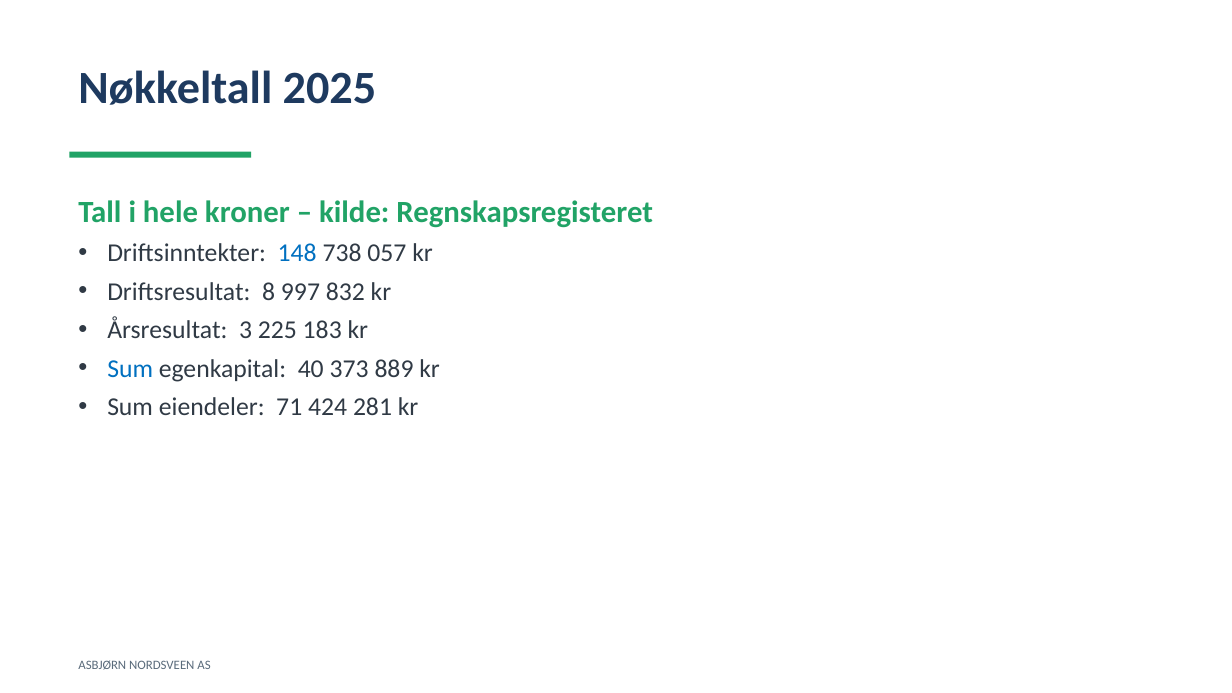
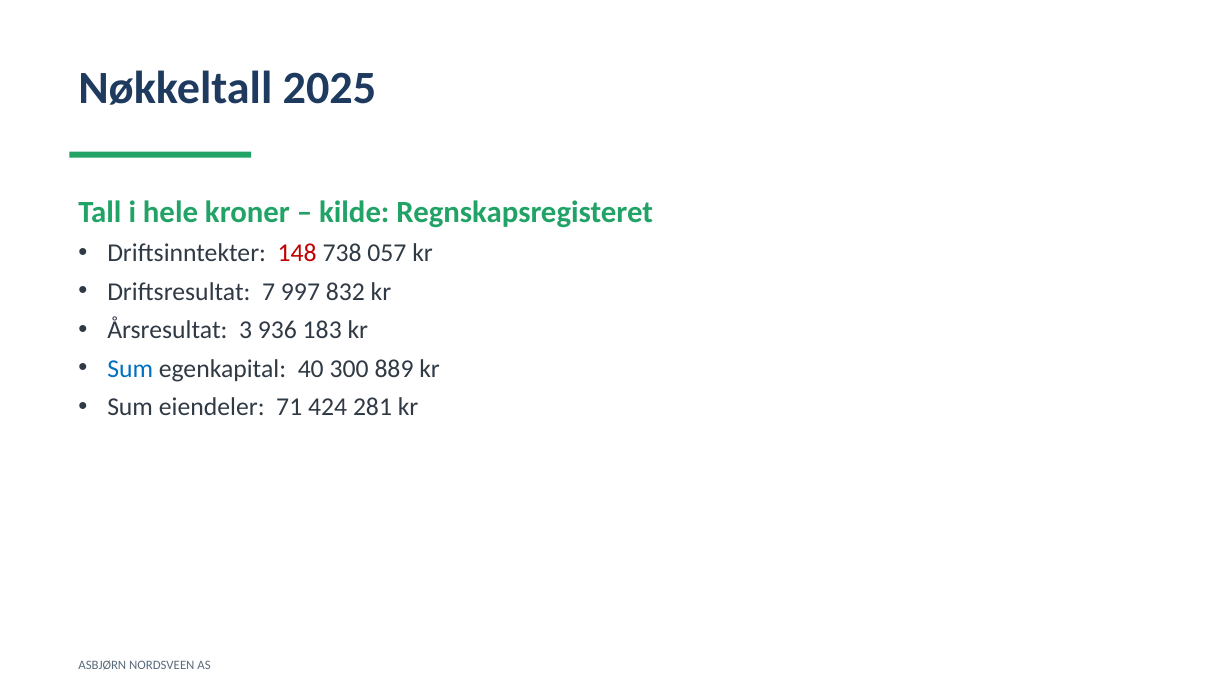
148 colour: blue -> red
8: 8 -> 7
225: 225 -> 936
373: 373 -> 300
